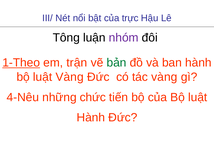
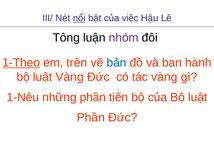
nổi underline: none -> present
trực: trực -> việc
trận: trận -> trên
bản colour: green -> blue
4-Nêu: 4-Nêu -> 1-Nêu
những chức: chức -> phần
Hành at (91, 117): Hành -> Phần
